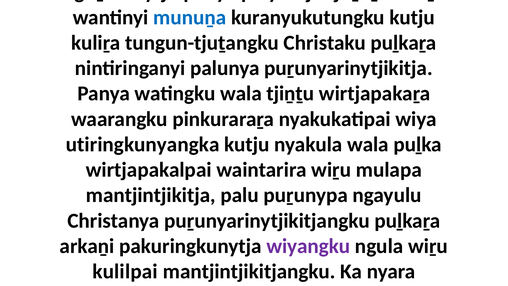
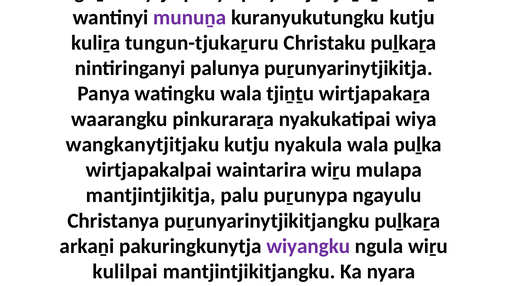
munuṉa colour: blue -> purple
tungun-tjuṯangku: tungun-tjuṯangku -> tungun-tjukaṟuru
utiringkunyangka: utiringkunyangka -> wangkanytjitjaku
